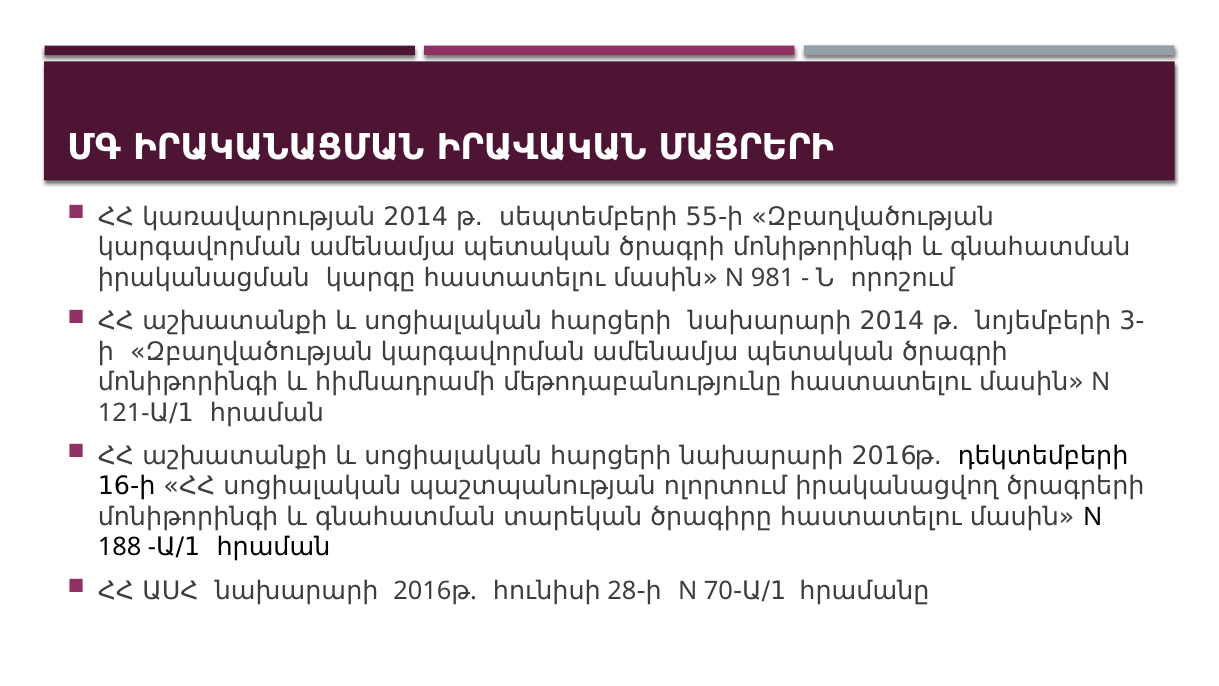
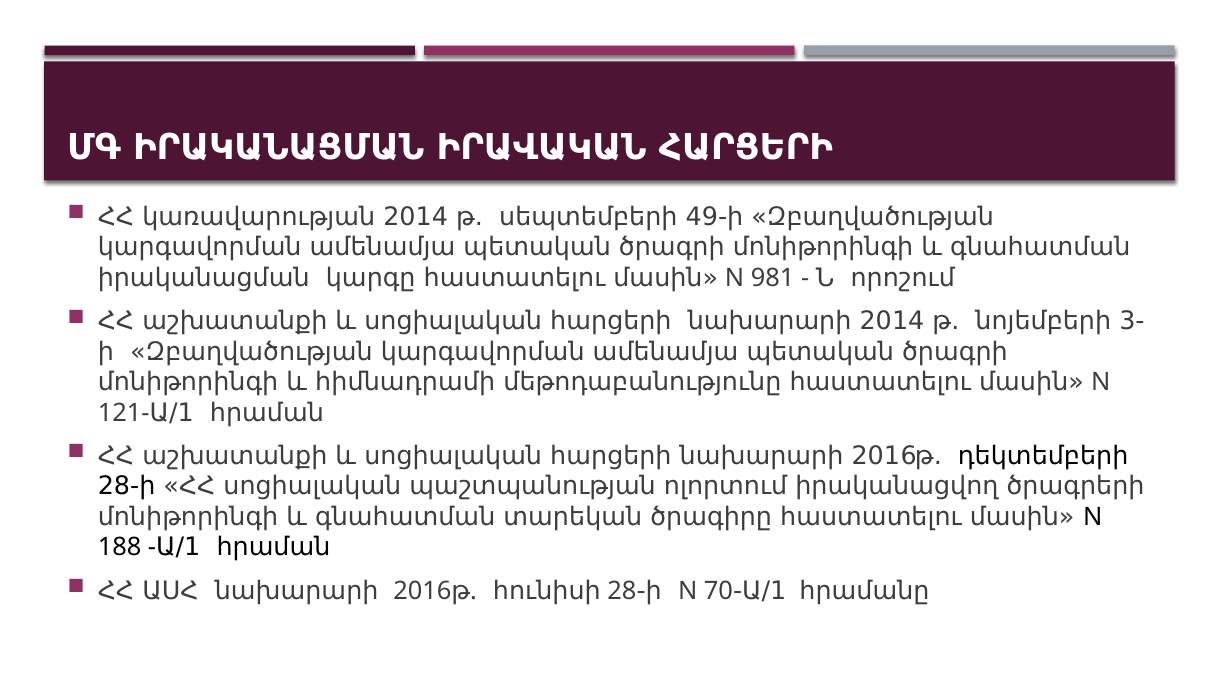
ԻՐԱՎԱԿԱՆ ՄԱՅՐԵՐԻ: ՄԱՅՐԵՐԻ -> ՀԱՐՑԵՐԻ
55-ի: 55-ի -> 49-ի
16-ի: 16-ի -> 28-ի
